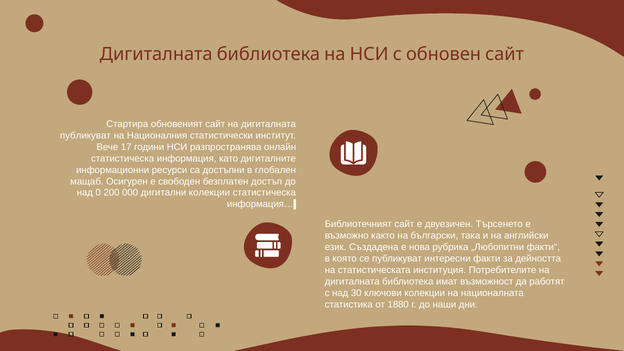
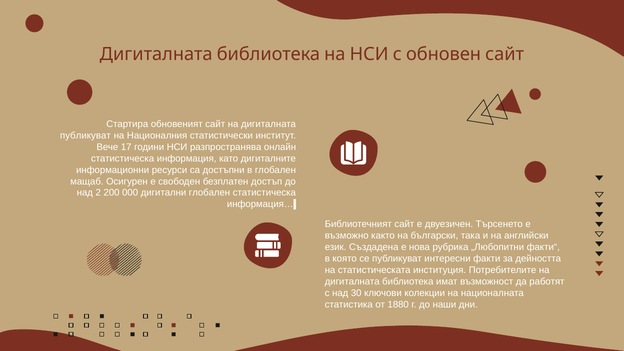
0: 0 -> 2
дигитални колекции: колекции -> глобален
